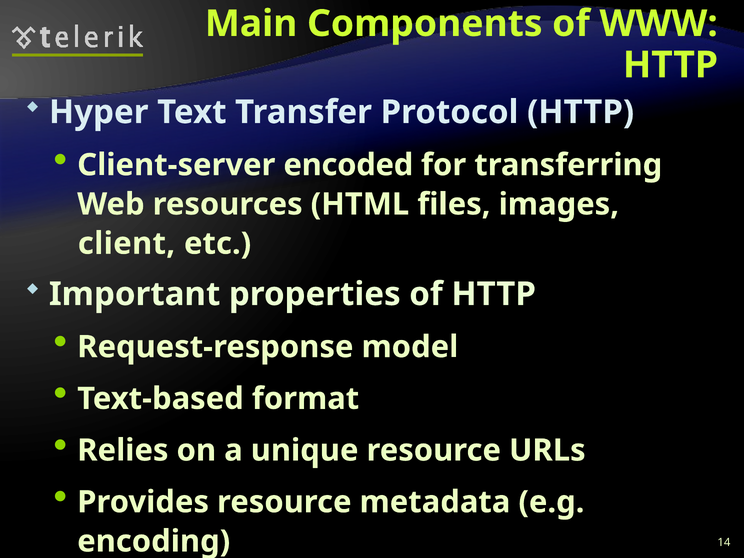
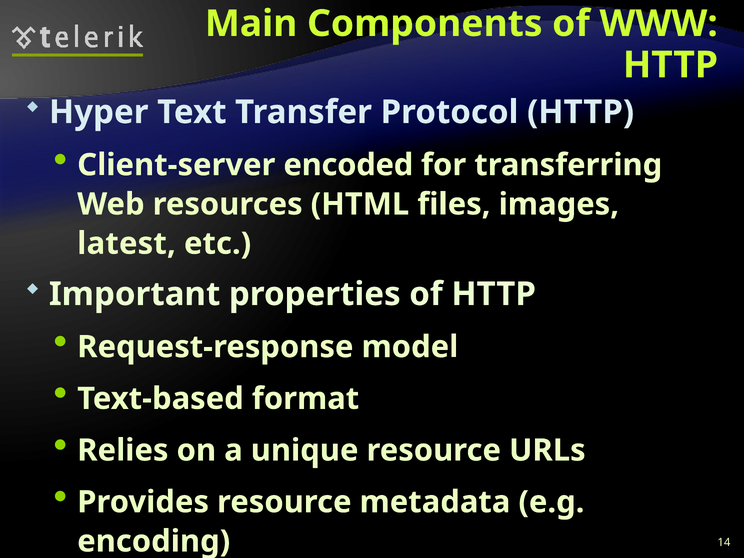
client: client -> latest
